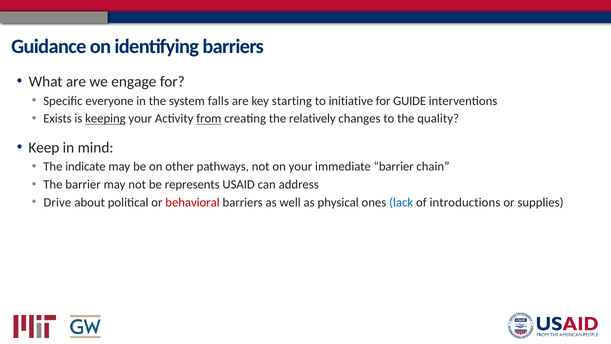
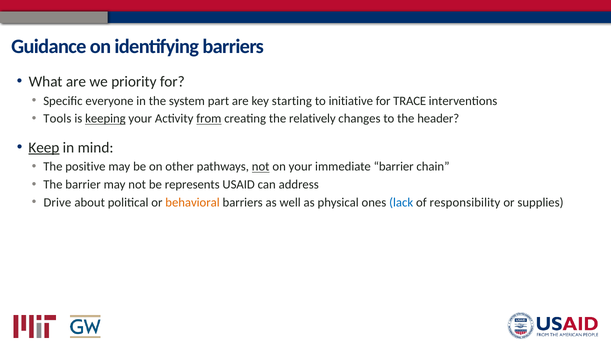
engage: engage -> priority
falls: falls -> part
GUIDE: GUIDE -> TRACE
Exists: Exists -> Tools
quality: quality -> header
Keep underline: none -> present
indicate: indicate -> positive
not at (261, 167) underline: none -> present
behavioral colour: red -> orange
introductions: introductions -> responsibility
